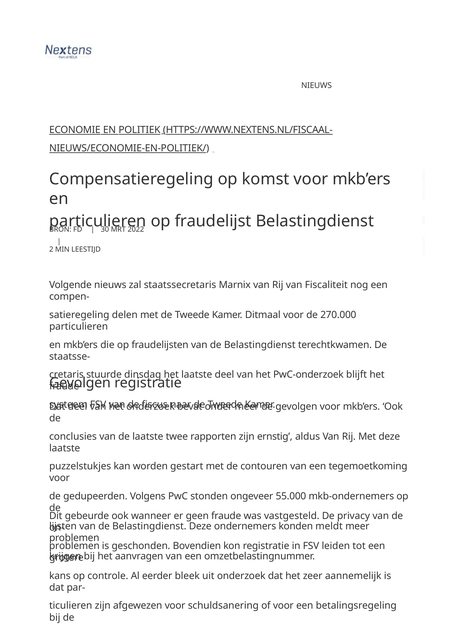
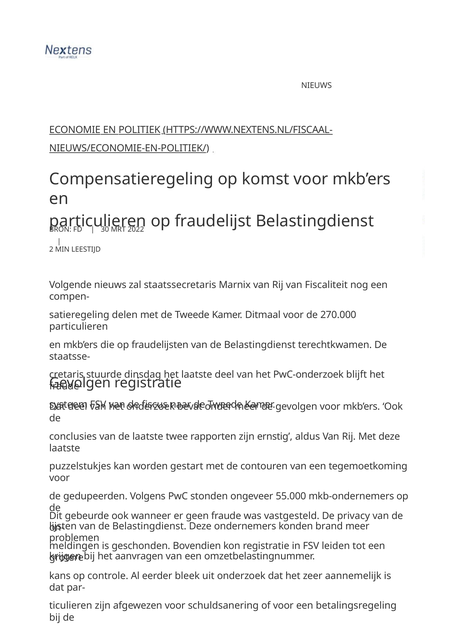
meldt: meldt -> brand
problemen at (74, 546): problemen -> meldingen
